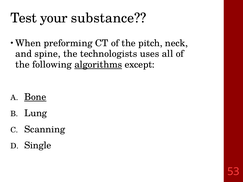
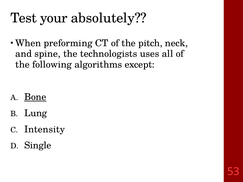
substance: substance -> absolutely
algorithms underline: present -> none
Scanning: Scanning -> Intensity
